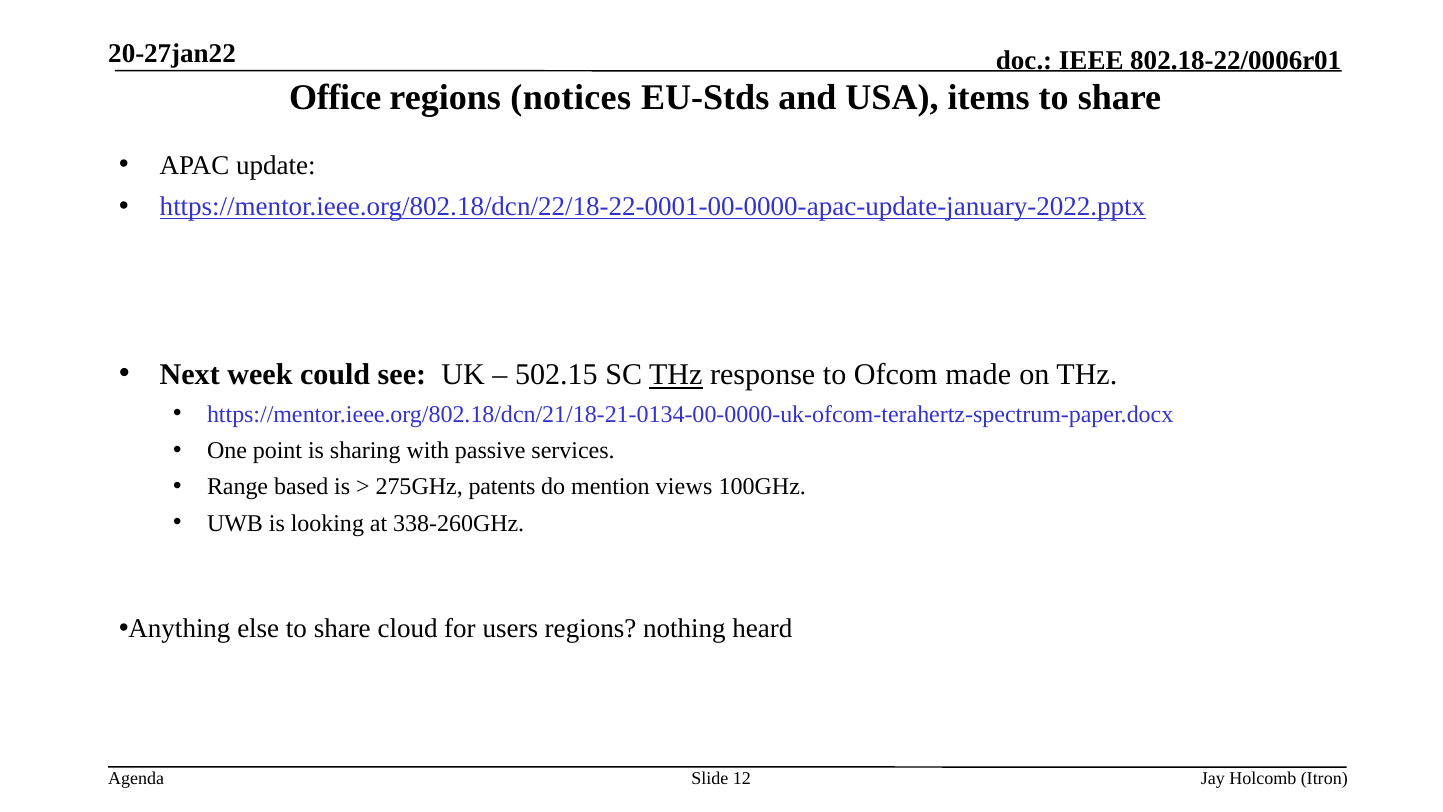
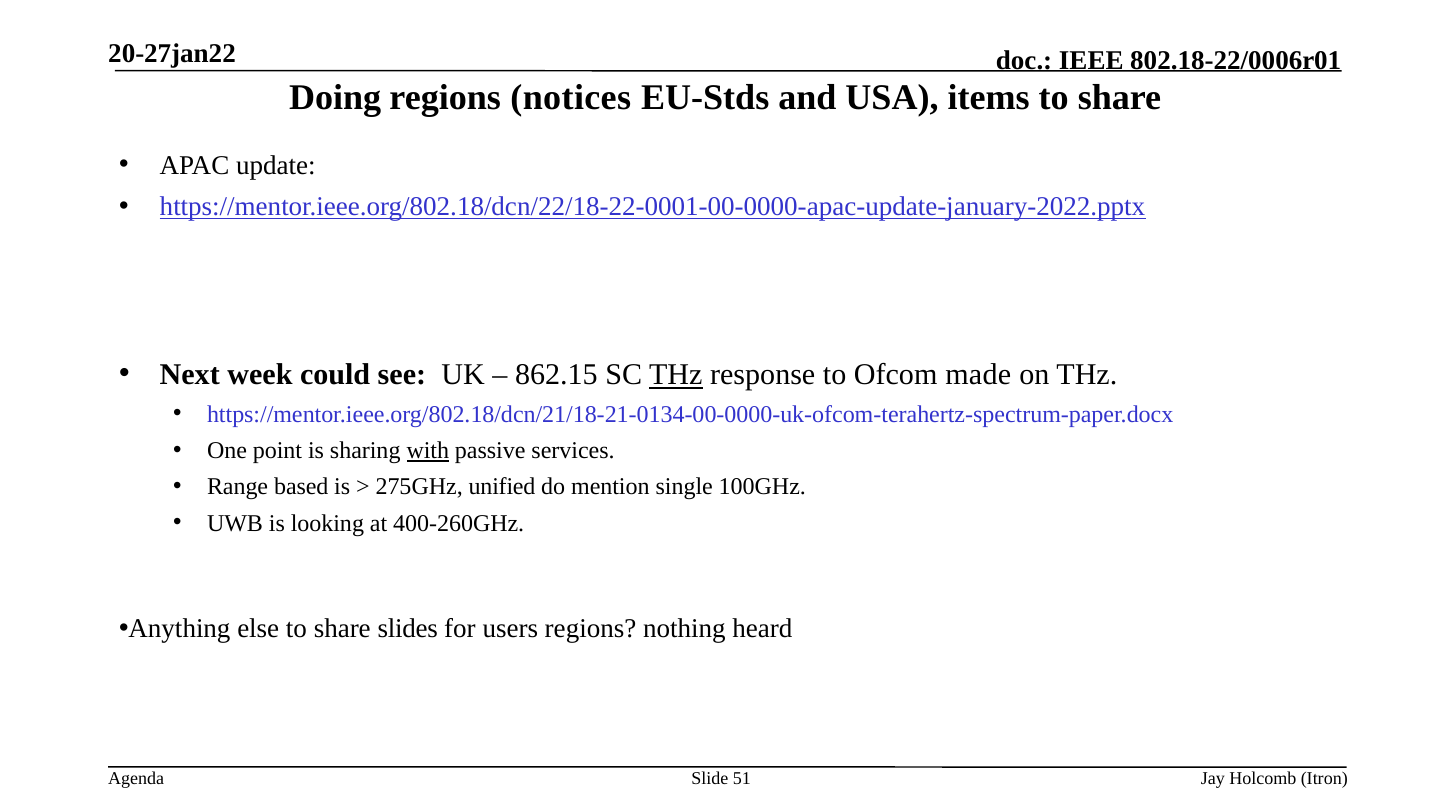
Office: Office -> Doing
502.15: 502.15 -> 862.15
with underline: none -> present
patents: patents -> unified
views: views -> single
338-260GHz: 338-260GHz -> 400-260GHz
cloud: cloud -> slides
12: 12 -> 51
